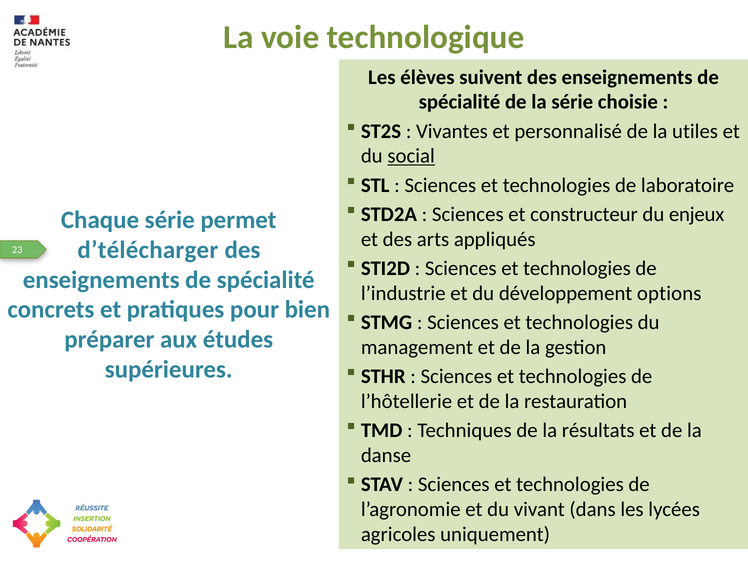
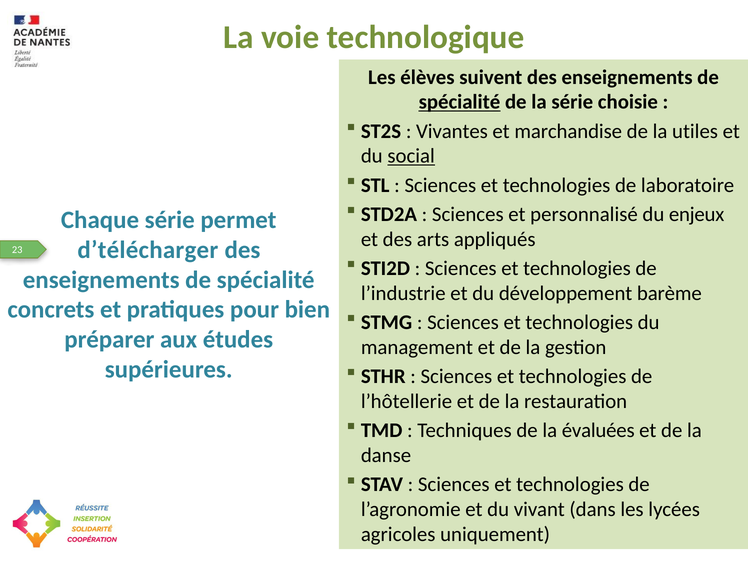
spécialité at (459, 102) underline: none -> present
personnalisé: personnalisé -> marchandise
constructeur: constructeur -> personnalisé
options: options -> barème
résultats: résultats -> évaluées
